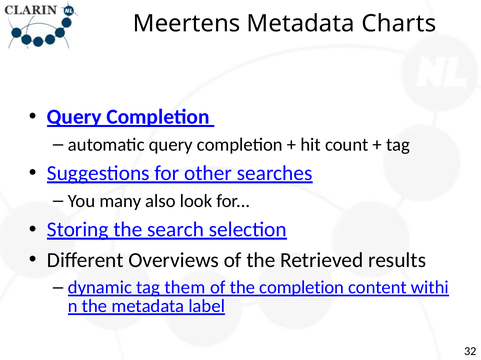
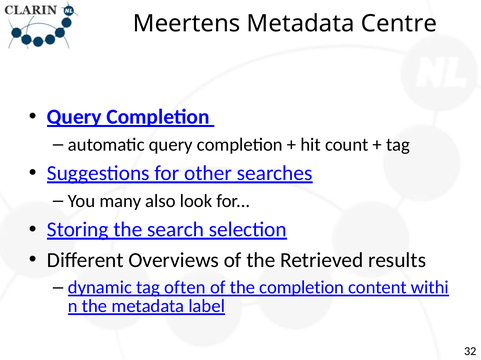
Charts: Charts -> Centre
them: them -> often
